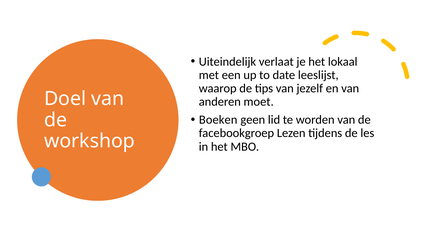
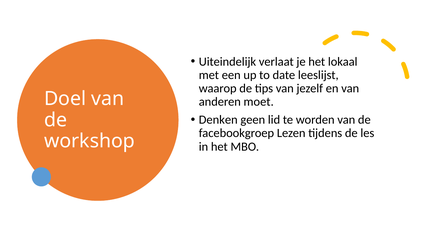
Boeken: Boeken -> Denken
